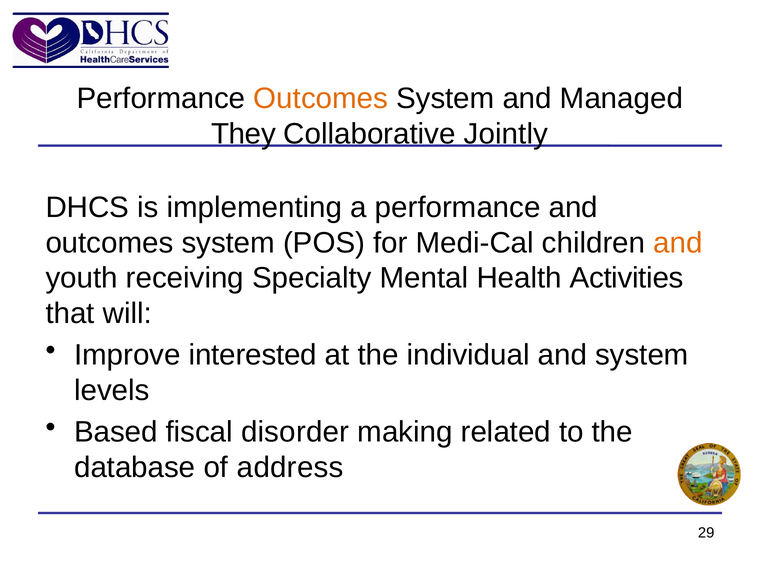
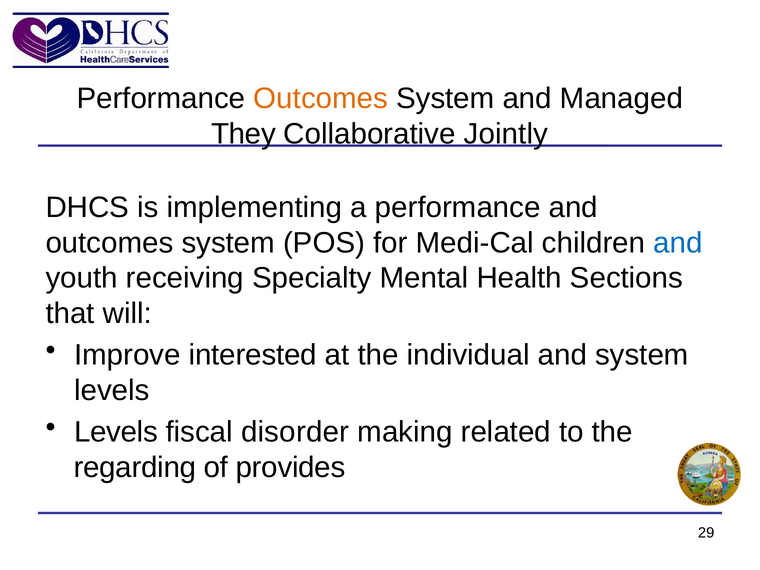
and at (678, 243) colour: orange -> blue
Activities: Activities -> Sections
Based at (116, 432): Based -> Levels
database: database -> regarding
address: address -> provides
